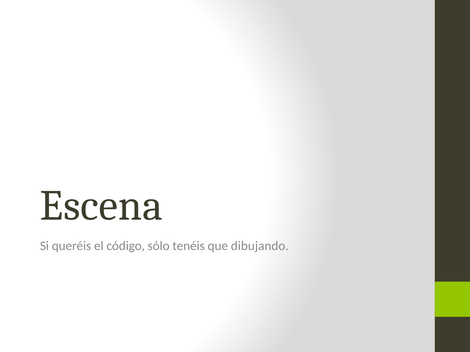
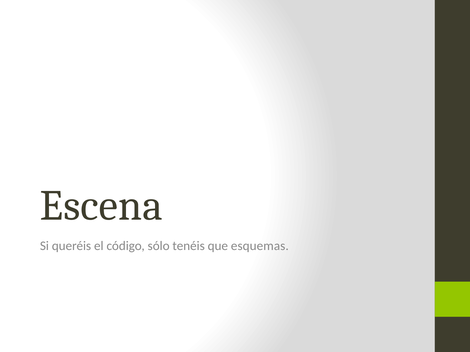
dibujando: dibujando -> esquemas
